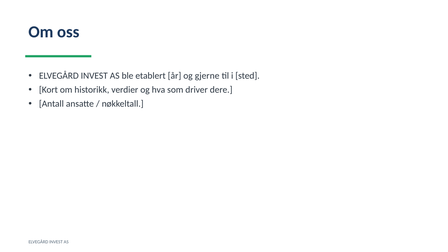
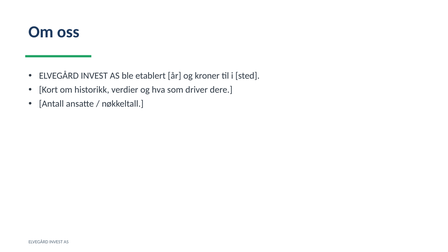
gjerne: gjerne -> kroner
